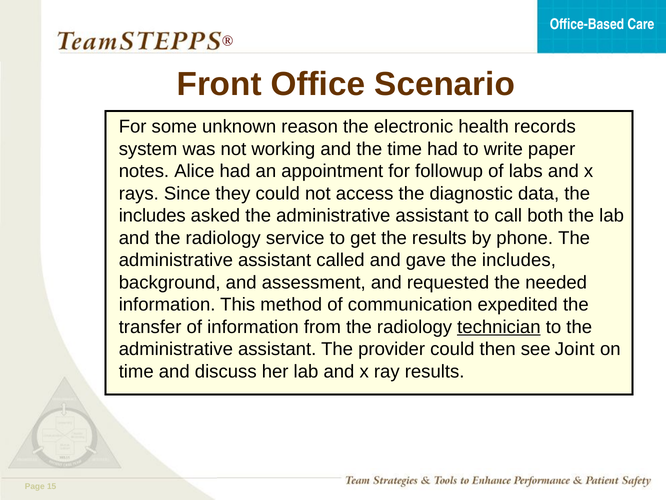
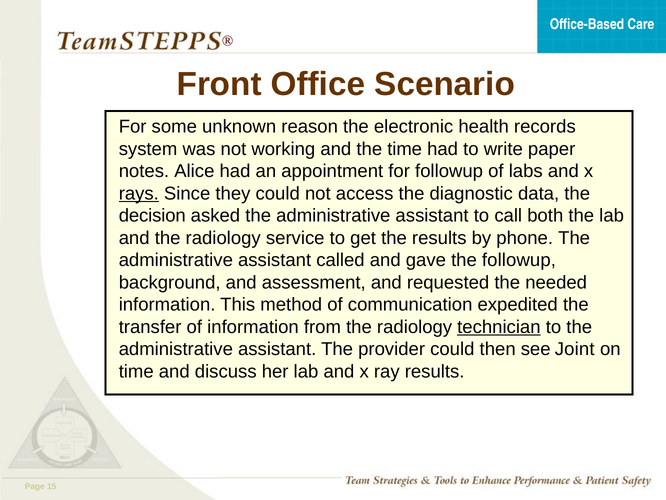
rays underline: none -> present
includes at (152, 216): includes -> decision
gave the includes: includes -> followup
